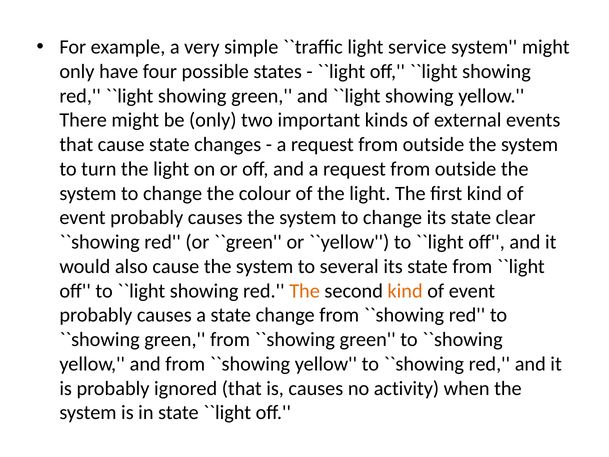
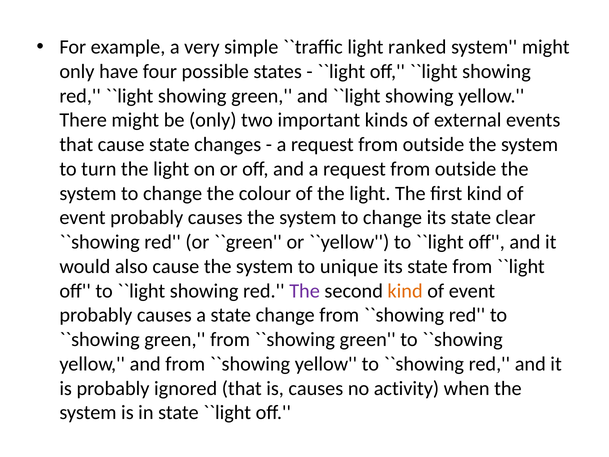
service: service -> ranked
several: several -> unique
The at (305, 291) colour: orange -> purple
